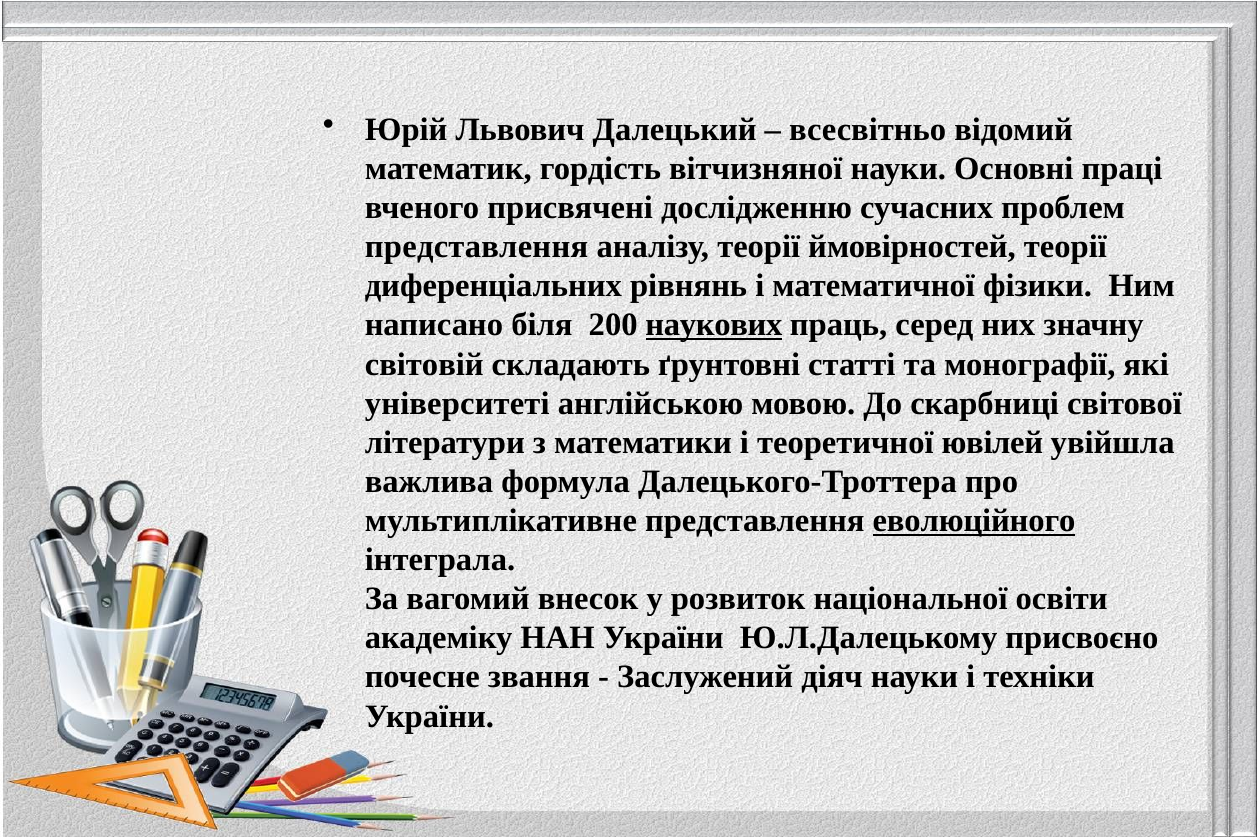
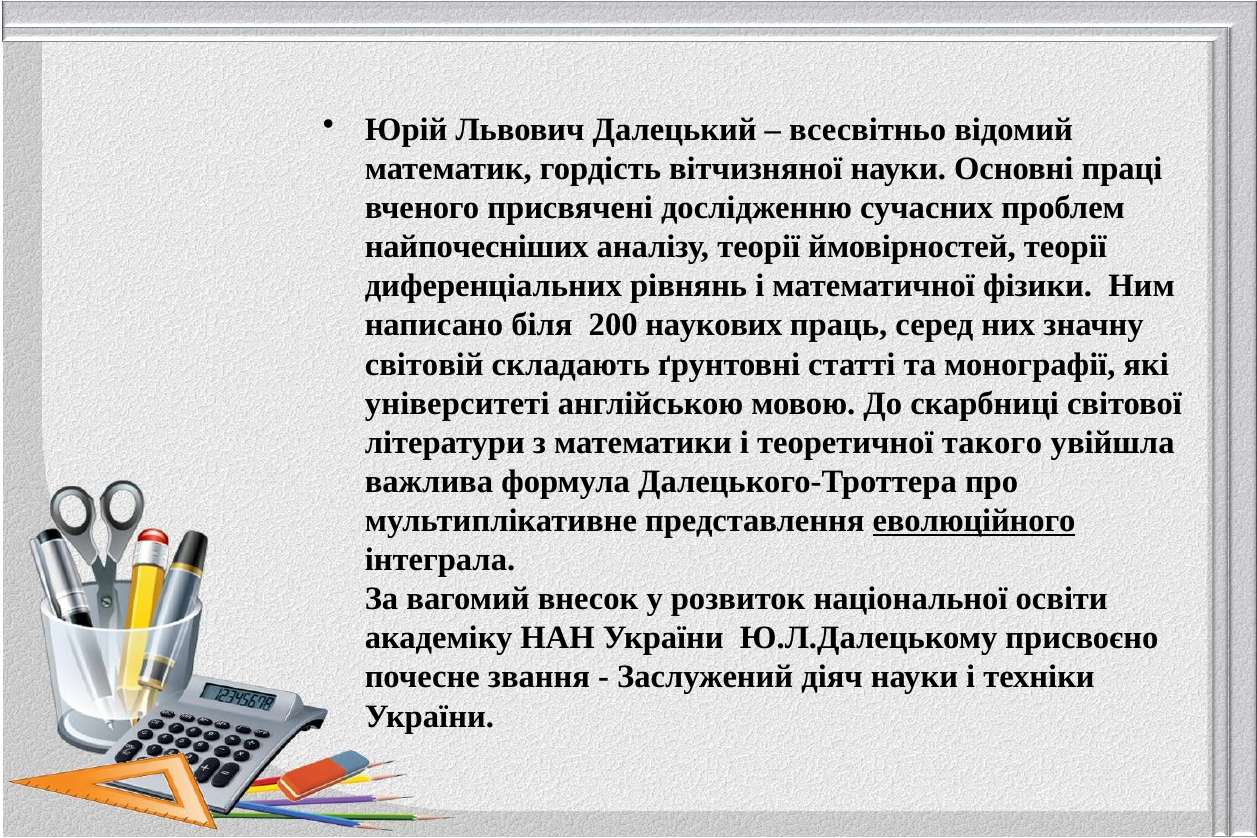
представлення at (477, 247): представлення -> найпочесніших
наукових underline: present -> none
ювілей: ювілей -> такого
